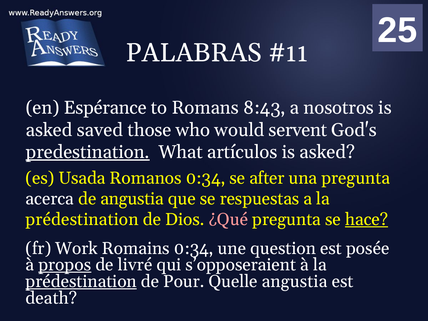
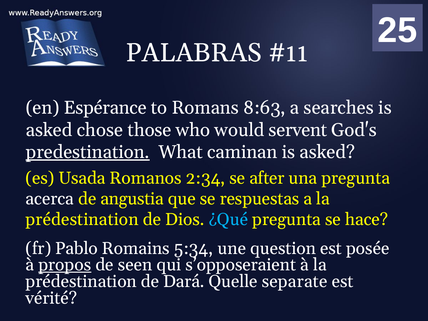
8:43: 8:43 -> 8:63
nosotros: nosotros -> searches
saved: saved -> chose
artículos: artículos -> caminan
Romanos 0:34: 0:34 -> 2:34
¿Qué colour: pink -> light blue
hace underline: present -> none
Work: Work -> Pablo
Romains 0:34: 0:34 -> 5:34
livré: livré -> seen
prédestination at (81, 281) underline: present -> none
Pour: Pour -> Dará
Quelle angustia: angustia -> separate
death: death -> vérité
